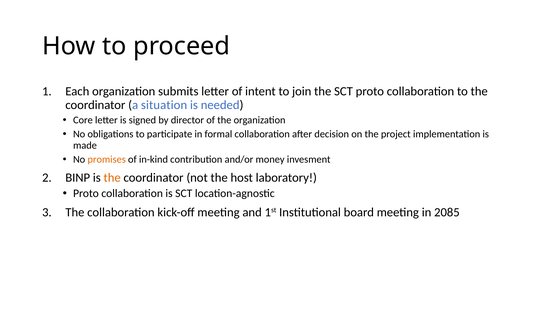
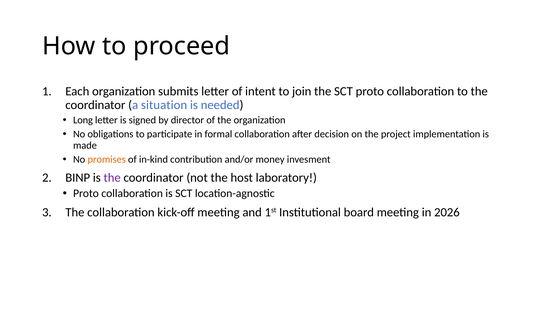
Core: Core -> Long
the at (112, 178) colour: orange -> purple
2085: 2085 -> 2026
